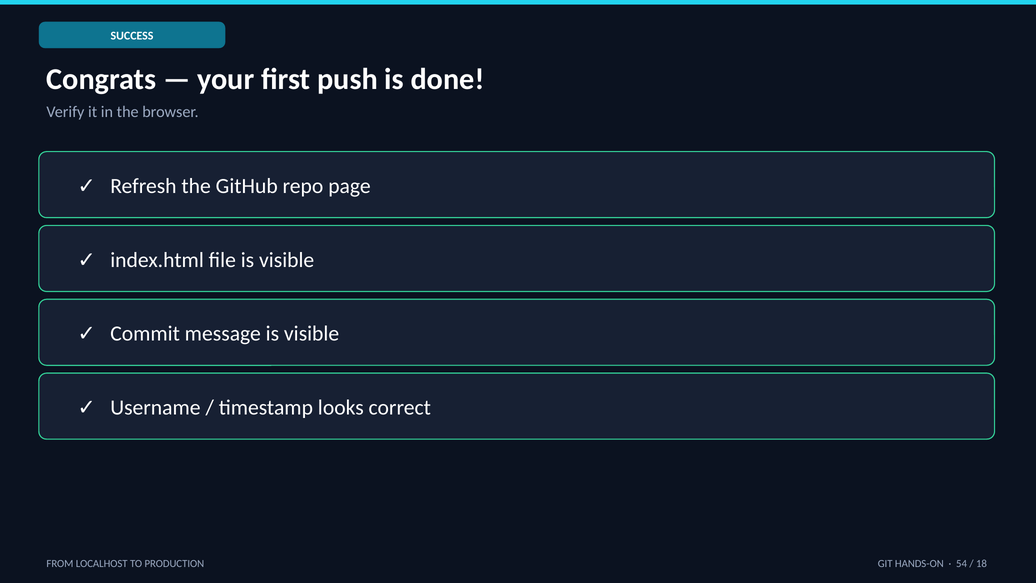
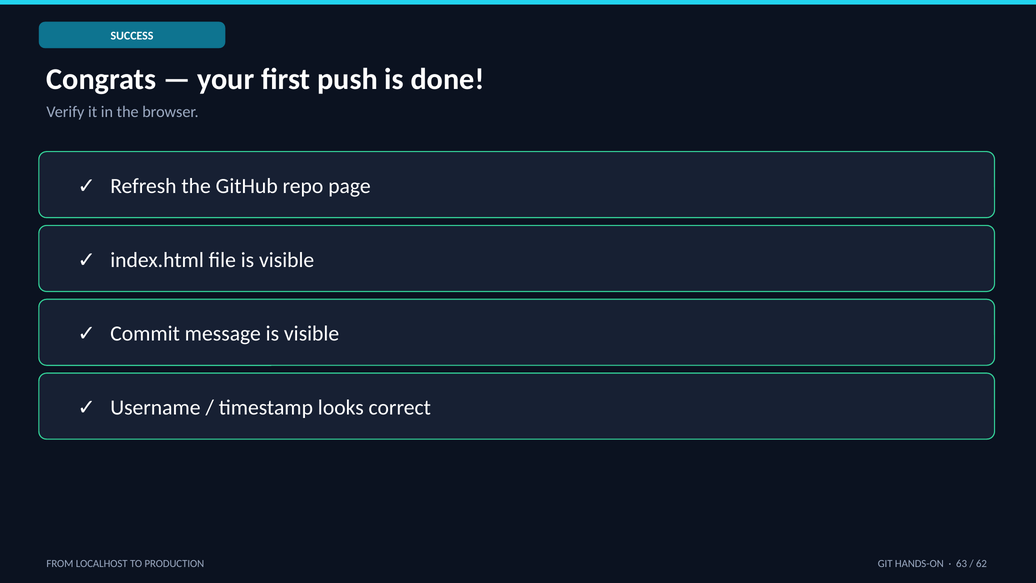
54: 54 -> 63
18: 18 -> 62
